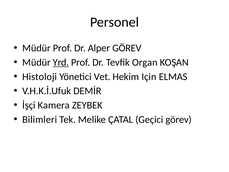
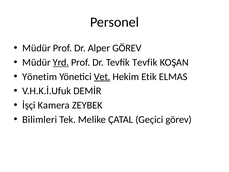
Tevfik Organ: Organ -> Tevfik
Histoloji: Histoloji -> Yönetim
Vet underline: none -> present
Için: Için -> Etik
